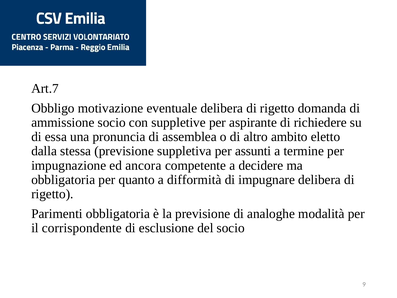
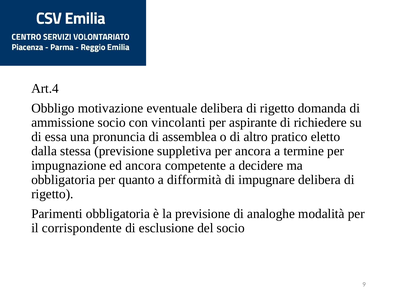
Art.7: Art.7 -> Art.4
suppletive: suppletive -> vincolanti
ambito: ambito -> pratico
per assunti: assunti -> ancora
